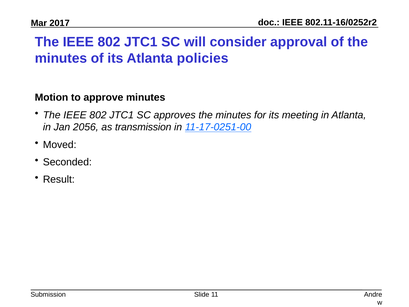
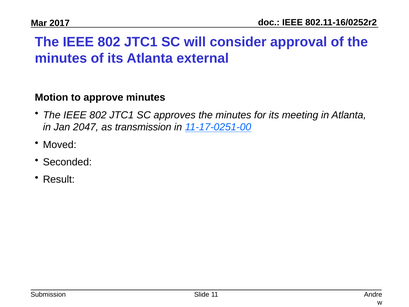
policies: policies -> external
2056: 2056 -> 2047
